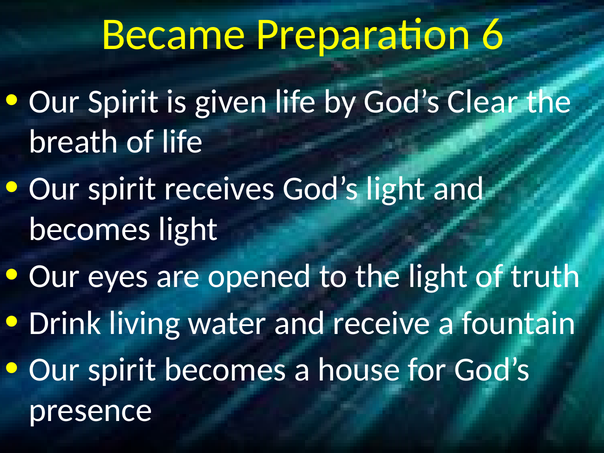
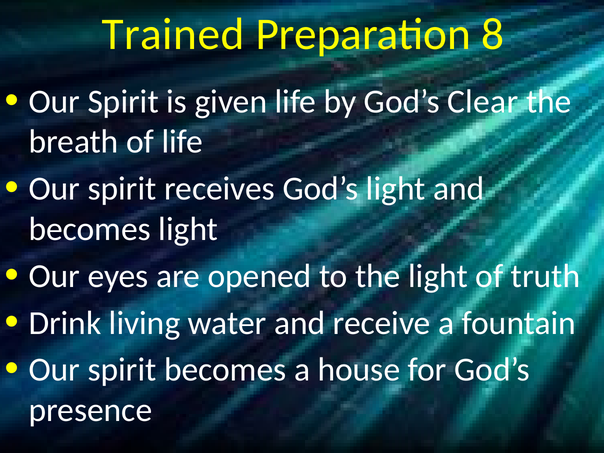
Became: Became -> Trained
6: 6 -> 8
